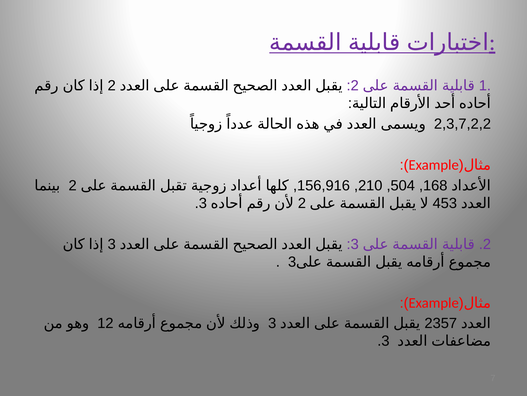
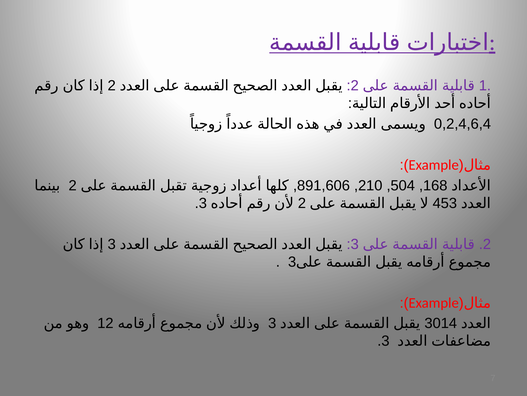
2,3,7,2,2: 2,3,7,2,2 -> 0,2,4,6,4
156,916: 156,916 -> 891,606
2357: 2357 -> 3014
